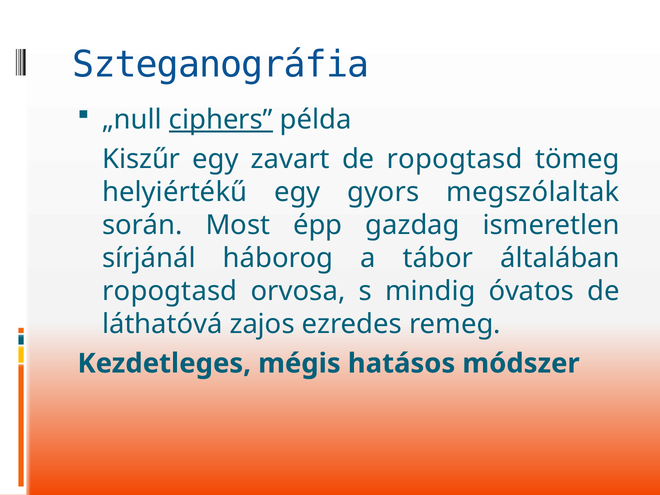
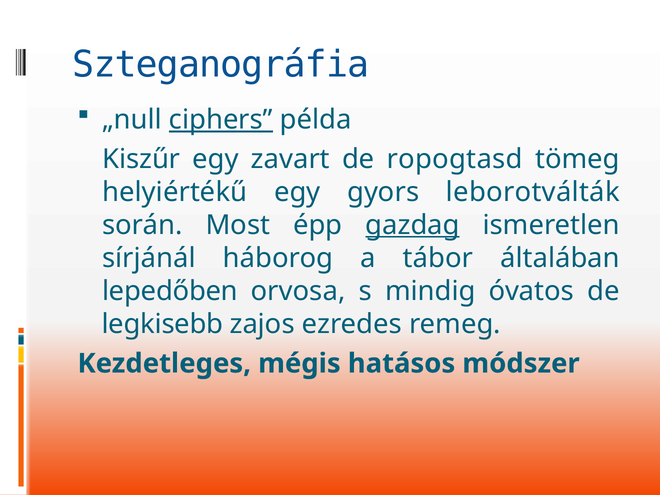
megszólaltak: megszólaltak -> leborotválták
gazdag underline: none -> present
ropogtasd at (170, 291): ropogtasd -> lepedőben
láthatóvá: láthatóvá -> legkisebb
